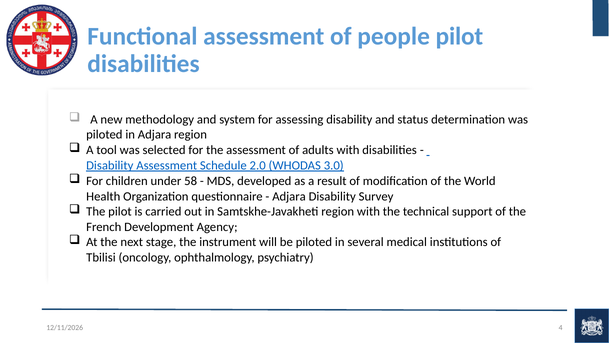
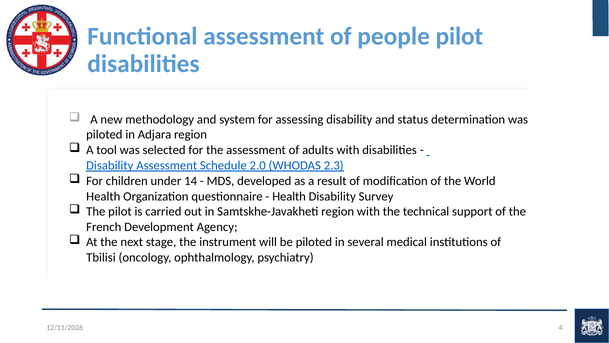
3.0: 3.0 -> 2.3
58: 58 -> 14
Adjara at (289, 196): Adjara -> Health
